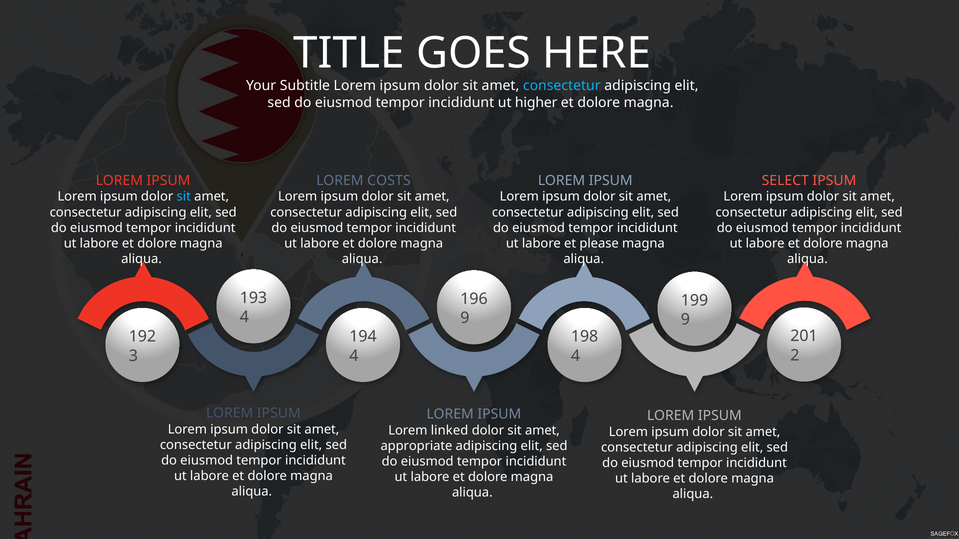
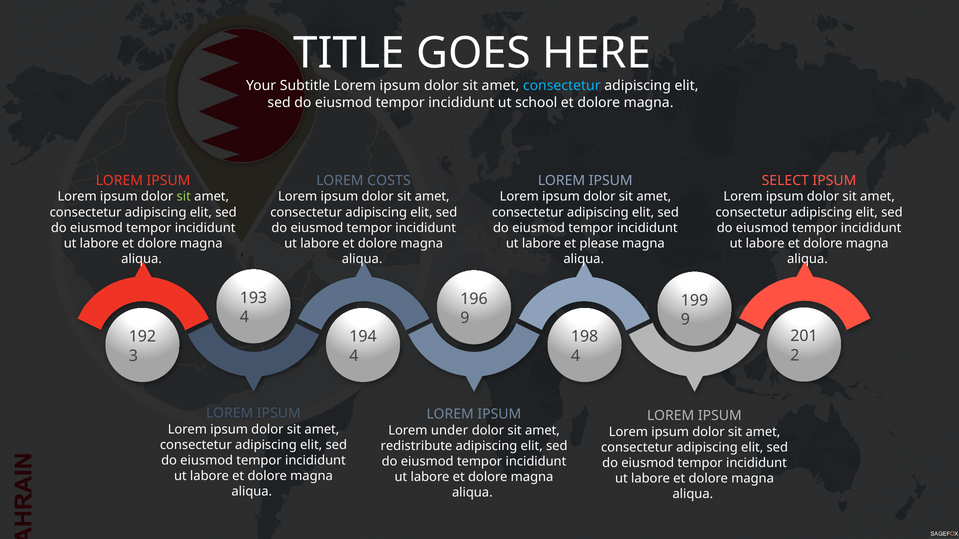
higher: higher -> school
sit at (184, 197) colour: light blue -> light green
linked: linked -> under
appropriate: appropriate -> redistribute
